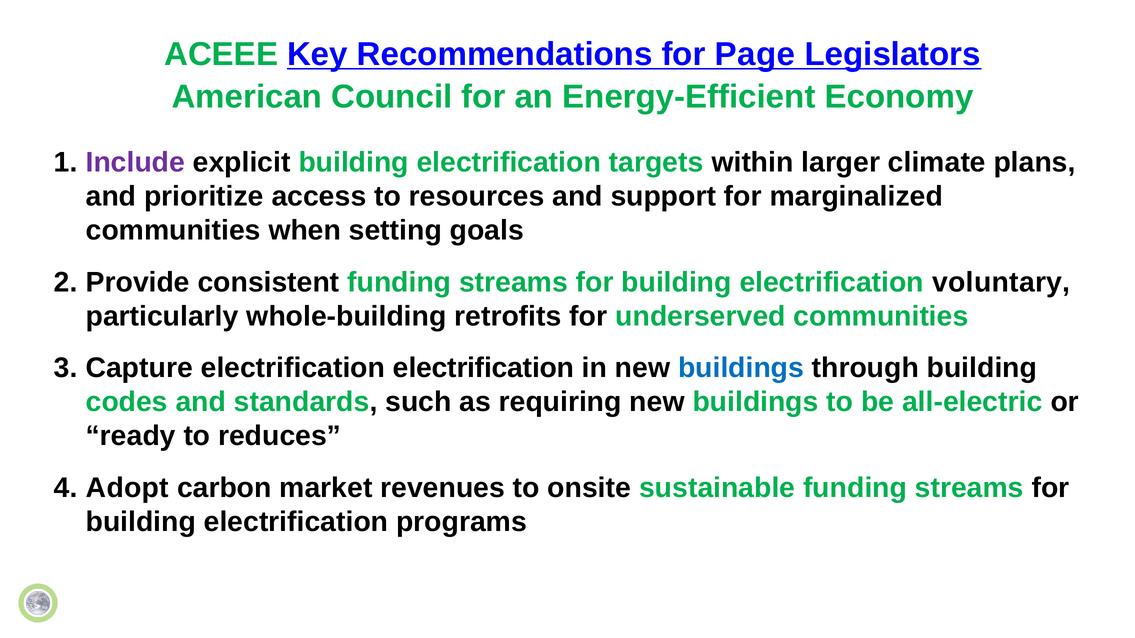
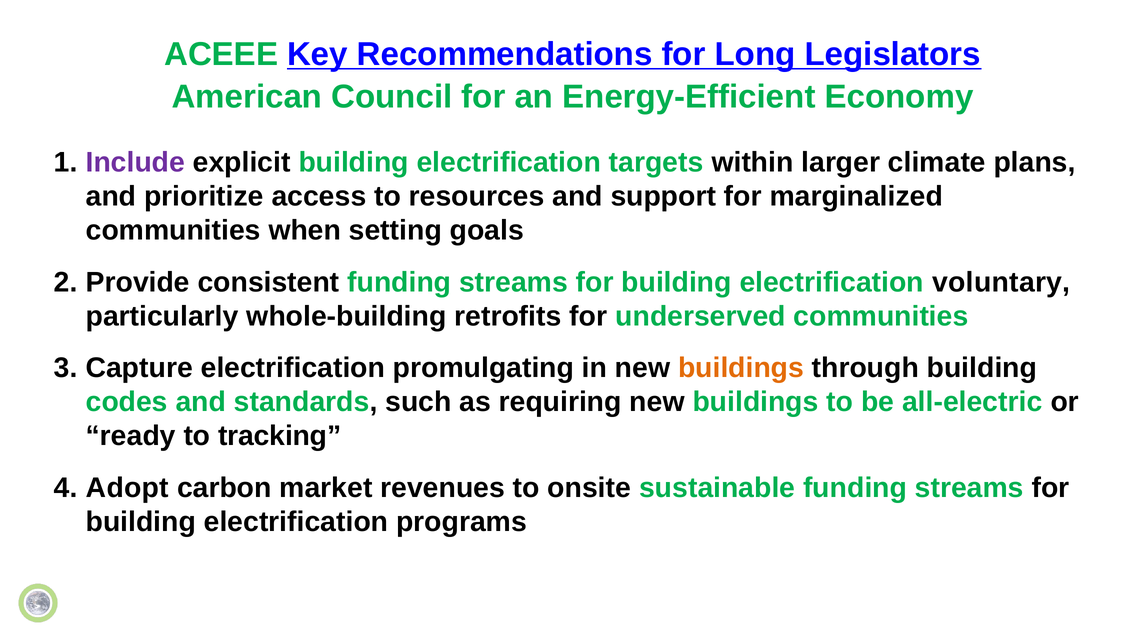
Page: Page -> Long
electrification electrification: electrification -> promulgating
buildings at (741, 368) colour: blue -> orange
reduces: reduces -> tracking
